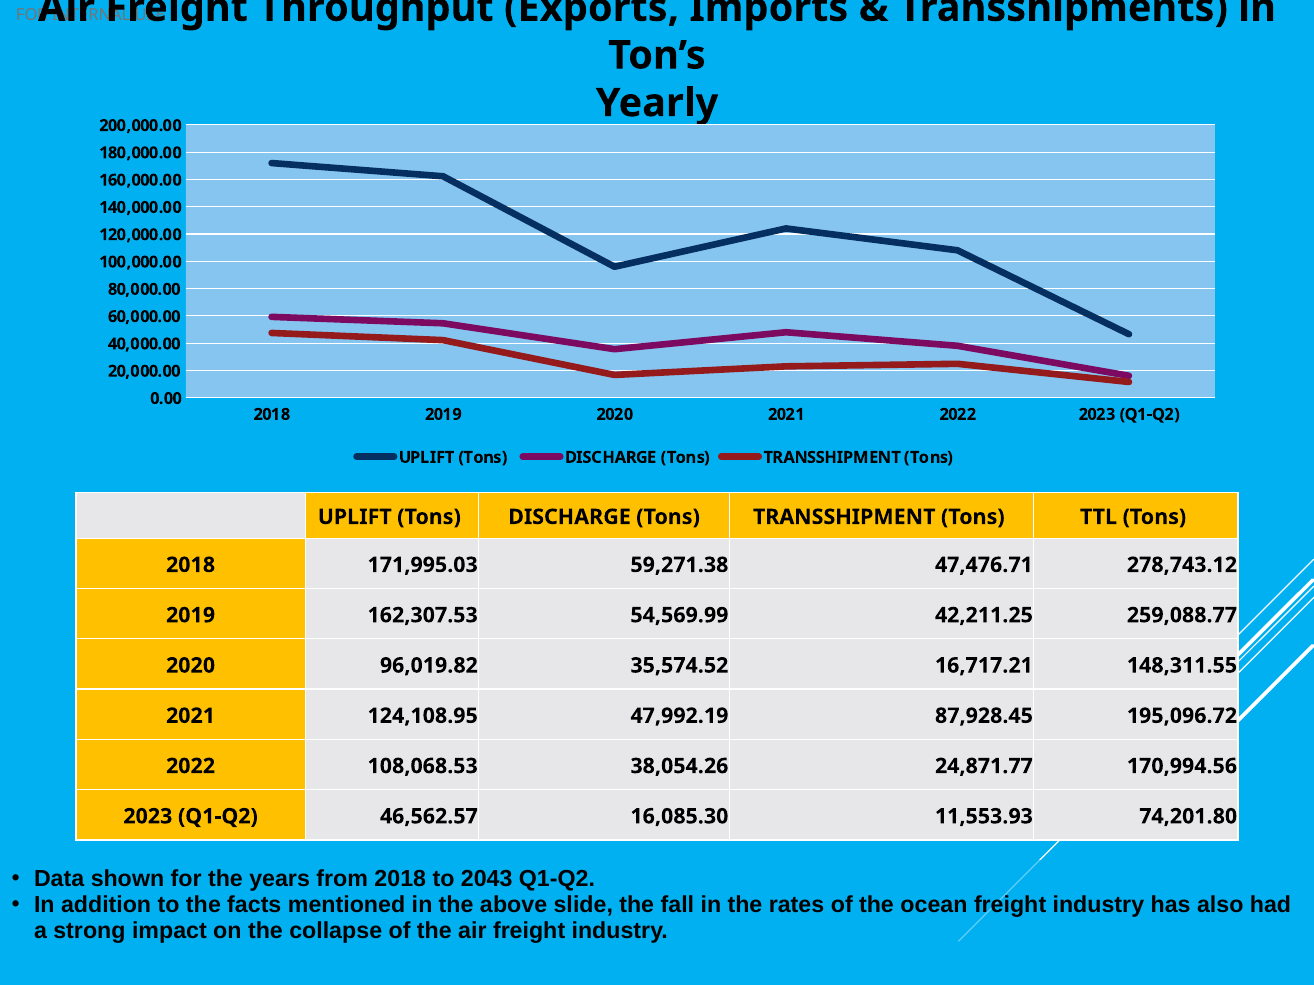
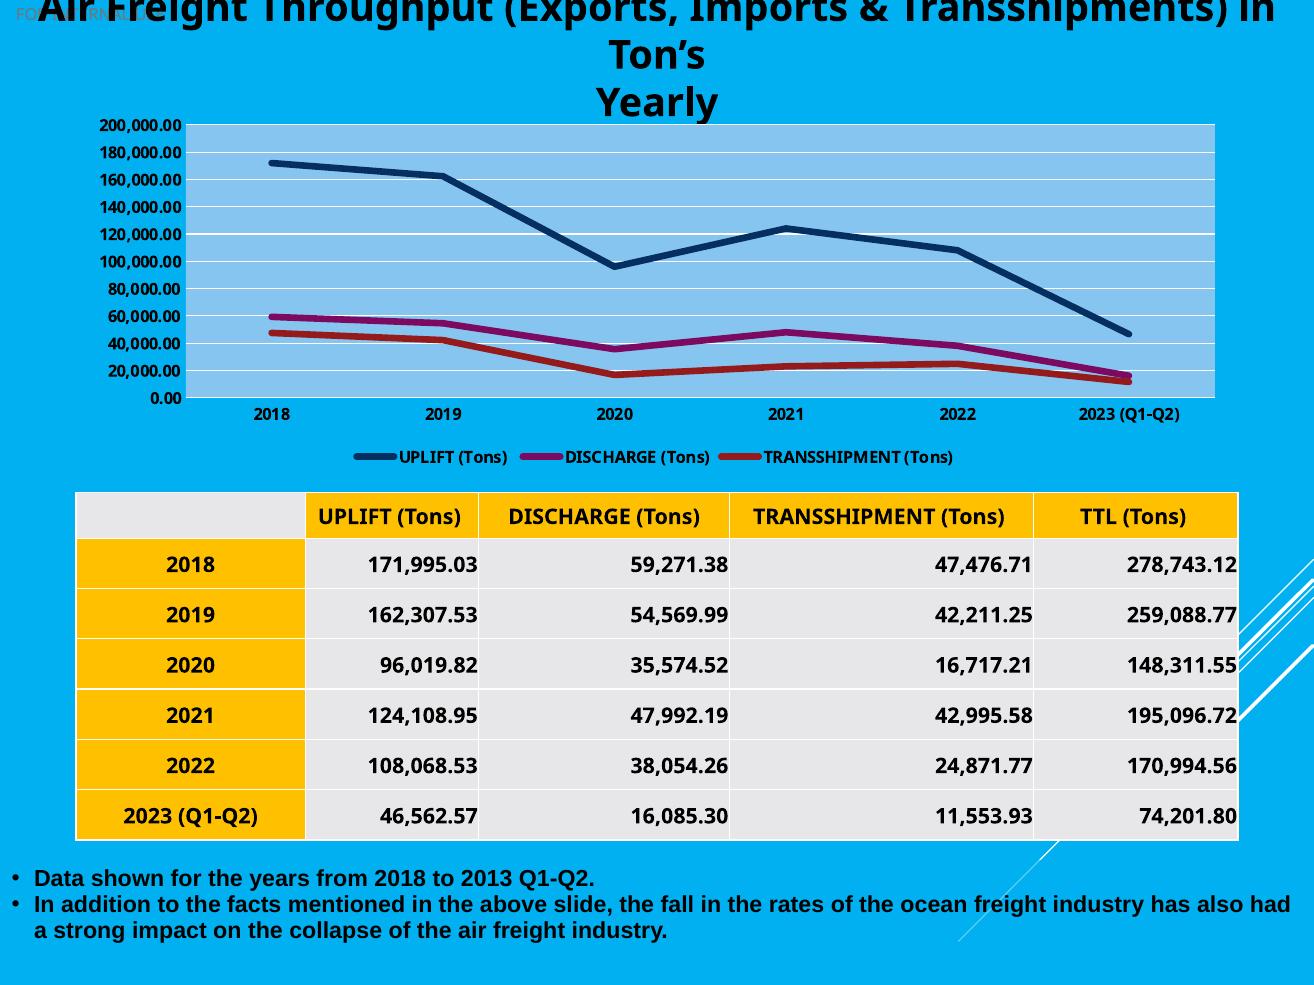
87,928.45: 87,928.45 -> 42,995.58
2043: 2043 -> 2013
